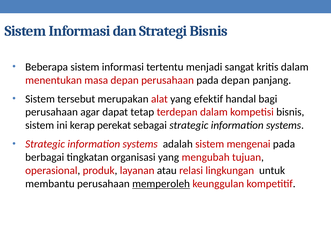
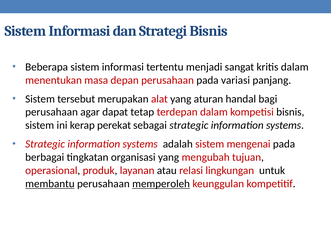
pada depan: depan -> variasi
efektif: efektif -> aturan
membantu underline: none -> present
